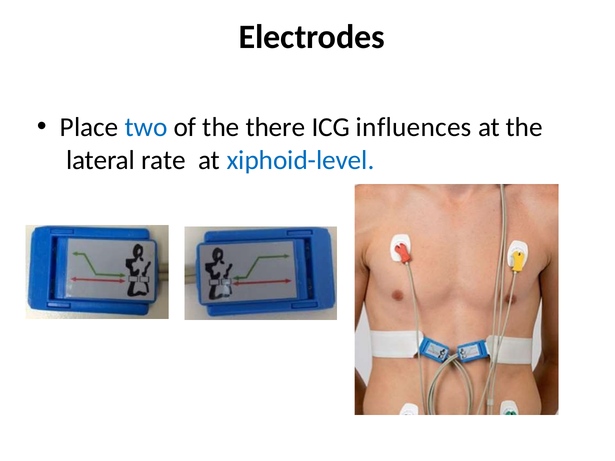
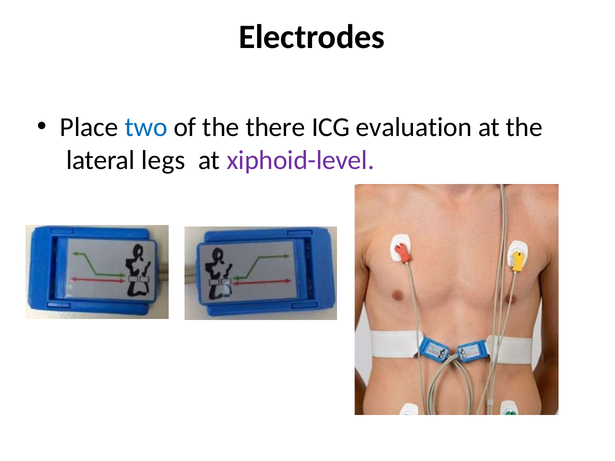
influences: influences -> evaluation
rate: rate -> legs
xiphoid-level colour: blue -> purple
